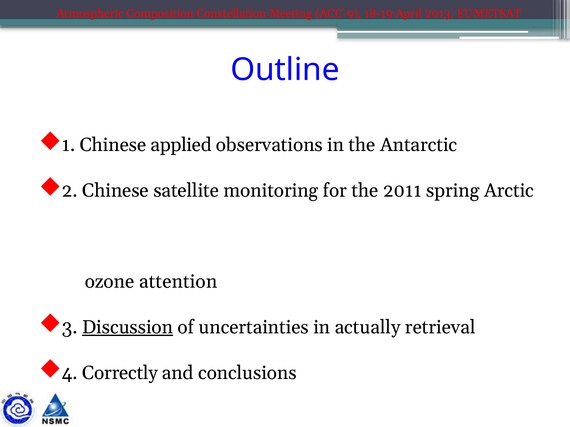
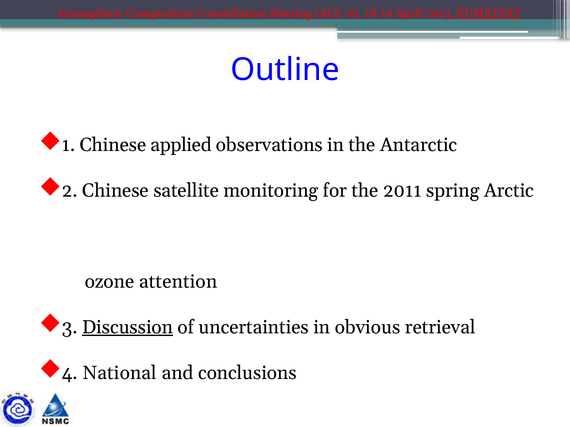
EUMETSAT underline: none -> present
actually: actually -> obvious
Correctly: Correctly -> National
